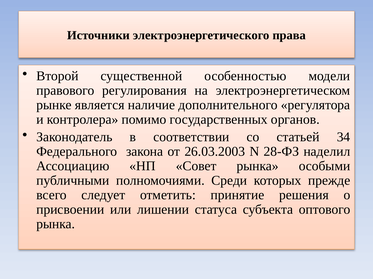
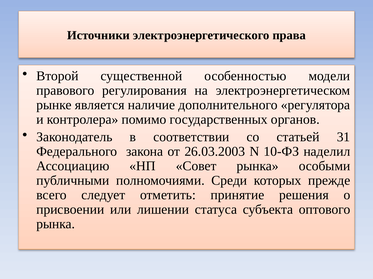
34: 34 -> 31
28-ФЗ: 28-ФЗ -> 10-ФЗ
